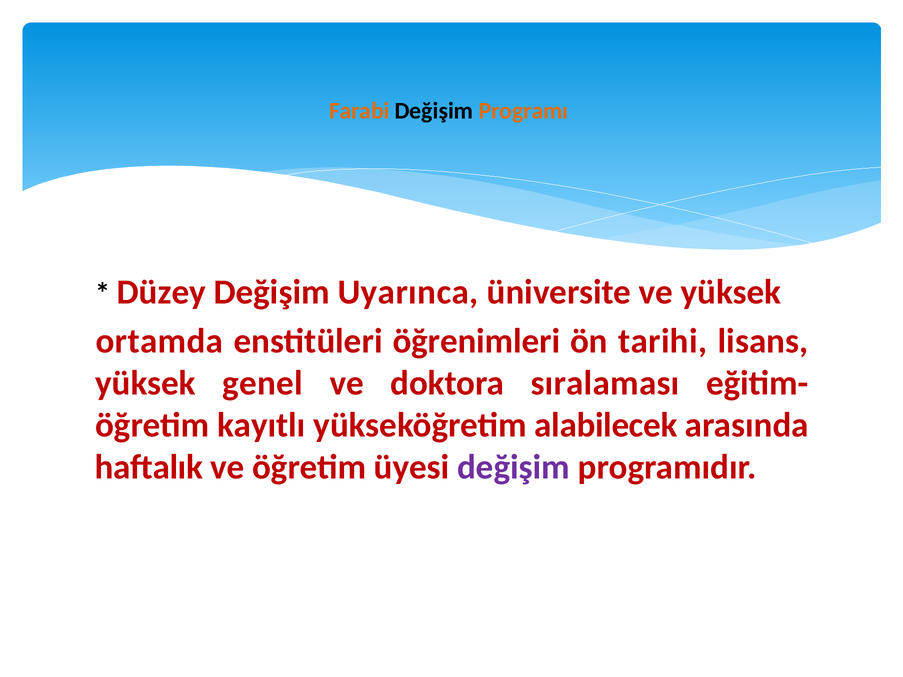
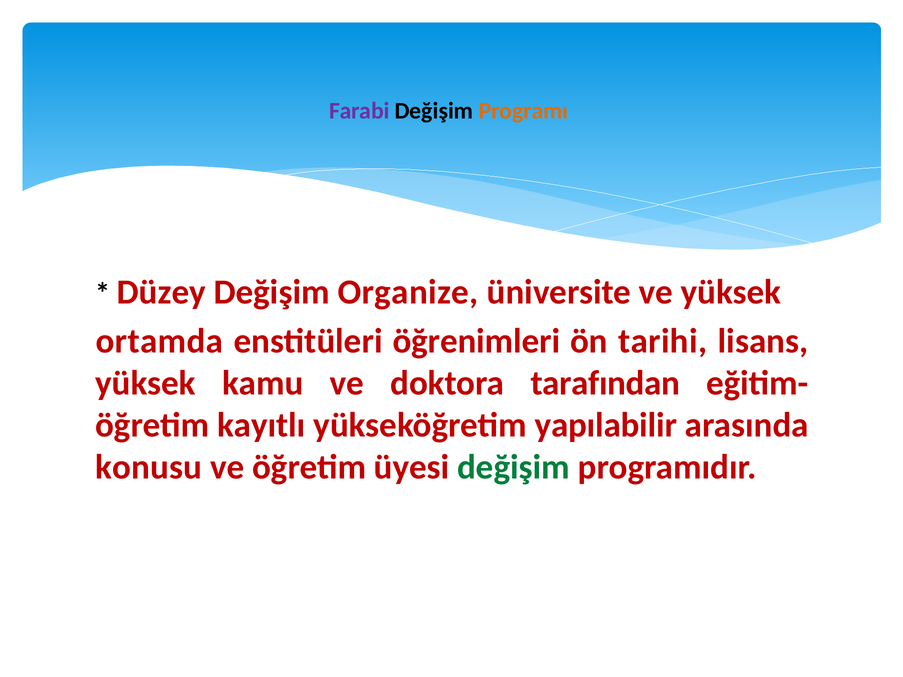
Farabi colour: orange -> purple
Uyarınca: Uyarınca -> Organize
genel: genel -> kamu
sıralaması: sıralaması -> tarafından
alabilecek: alabilecek -> yapılabilir
haftalık: haftalık -> konusu
değişim at (514, 467) colour: purple -> green
